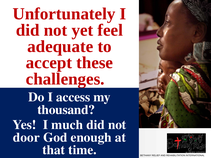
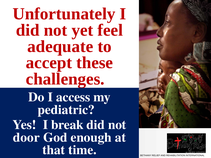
thousand: thousand -> pediatric
much: much -> break
